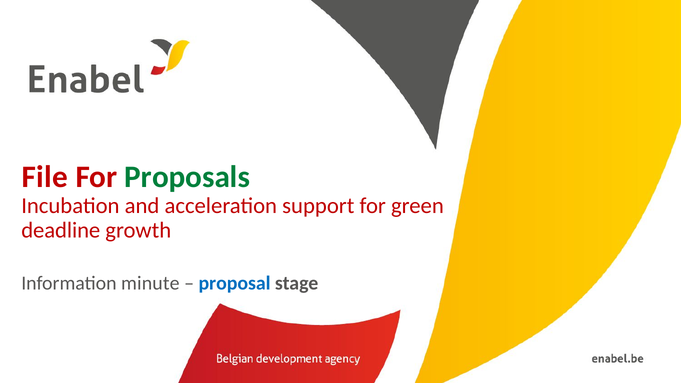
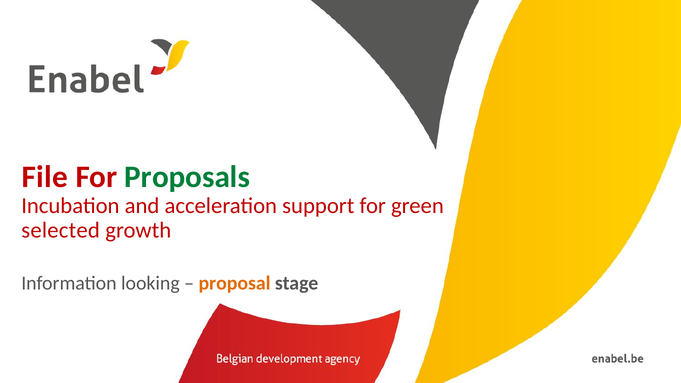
deadline: deadline -> selected
minute: minute -> looking
proposal colour: blue -> orange
